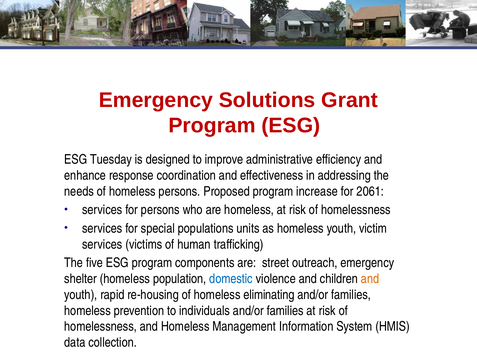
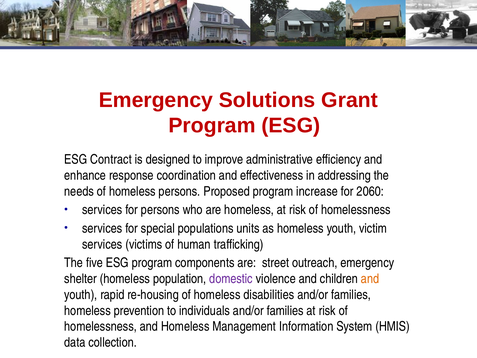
Tuesday: Tuesday -> Contract
2061: 2061 -> 2060
domestic colour: blue -> purple
eliminating: eliminating -> disabilities
